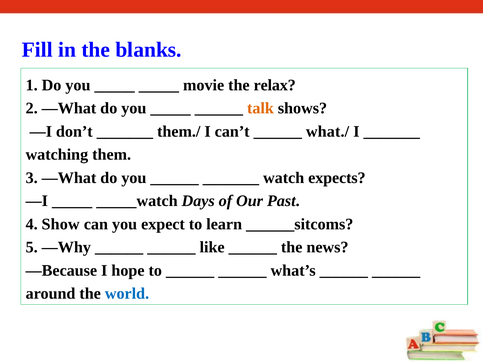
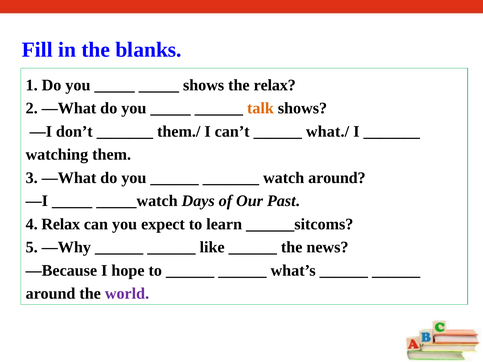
movie at (204, 85): movie -> shows
watch expects: expects -> around
4 Show: Show -> Relax
world colour: blue -> purple
